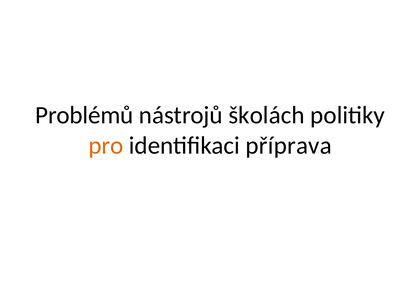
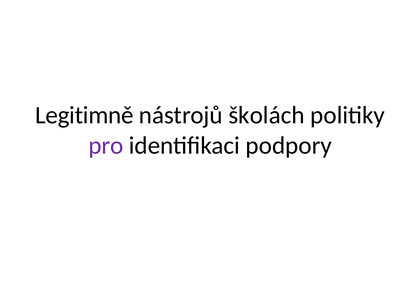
Problémů: Problémů -> Legitimně
pro colour: orange -> purple
příprava: příprava -> podpory
